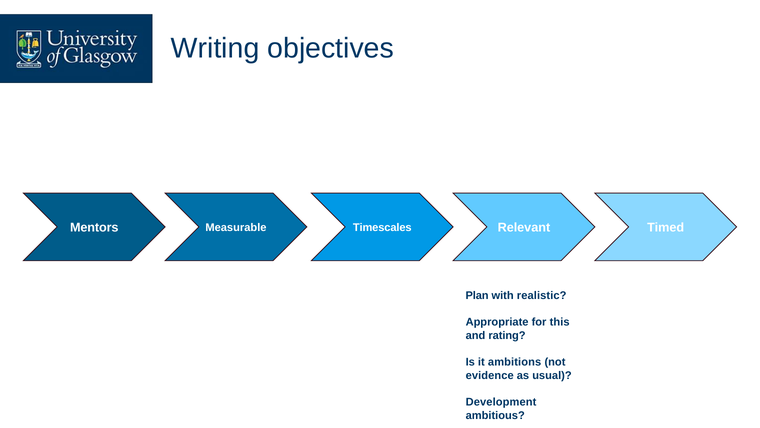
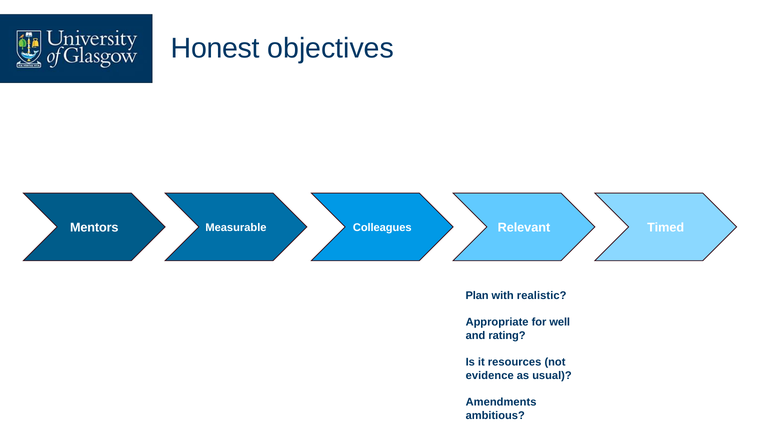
Writing: Writing -> Honest
Timescales: Timescales -> Colleagues
this: this -> well
ambitions: ambitions -> resources
Development: Development -> Amendments
